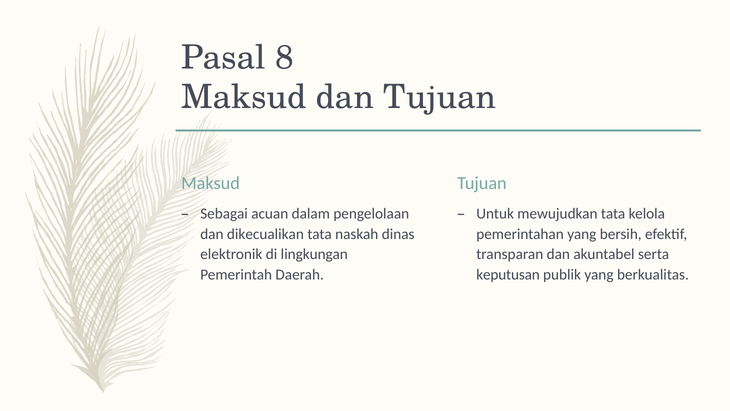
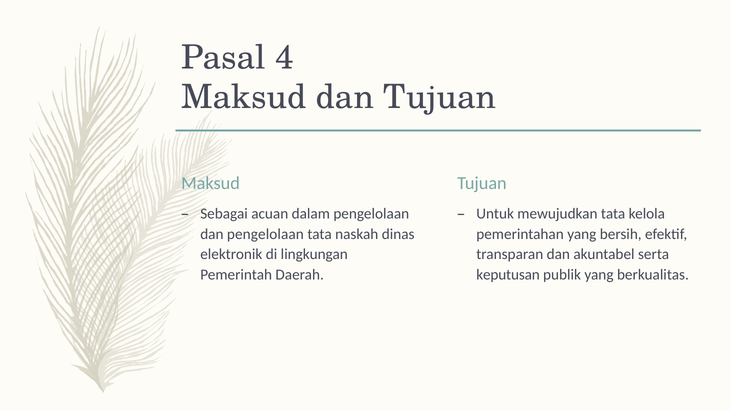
8: 8 -> 4
dan dikecualikan: dikecualikan -> pengelolaan
